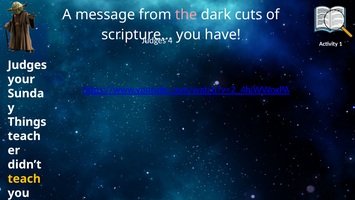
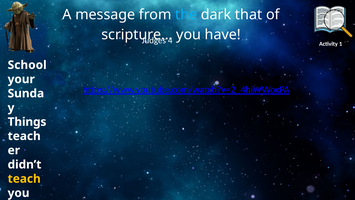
the colour: pink -> light blue
cuts: cuts -> that
Judges at (27, 65): Judges -> School
